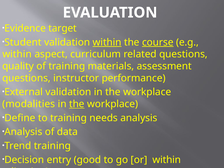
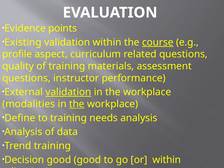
target: target -> points
Student: Student -> Existing
within at (107, 42) underline: present -> none
within at (17, 54): within -> profile
validation at (68, 92) underline: none -> present
Decision entry: entry -> good
